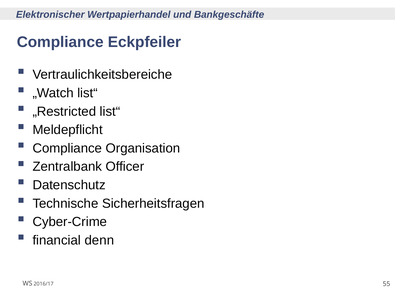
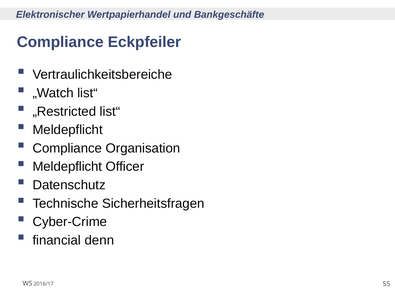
Zentralbank at (67, 167): Zentralbank -> Meldepflicht
